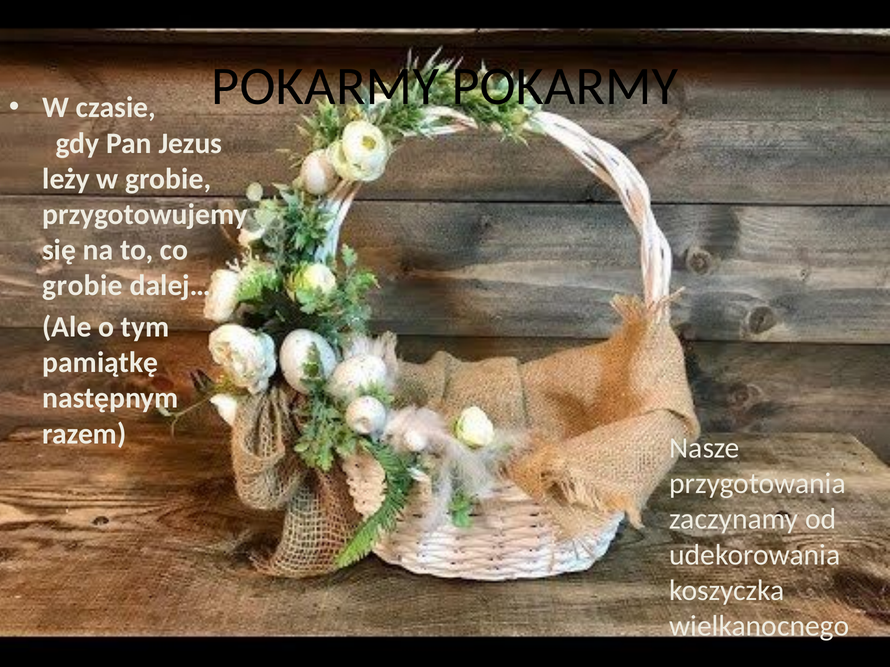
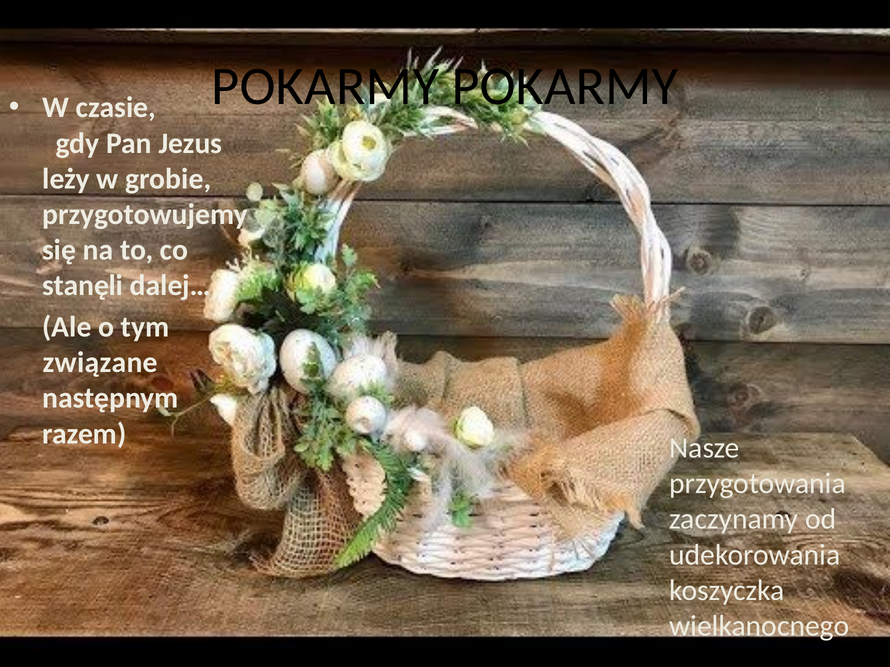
grobie at (82, 286): grobie -> stanęli
pamiątkę: pamiątkę -> związane
